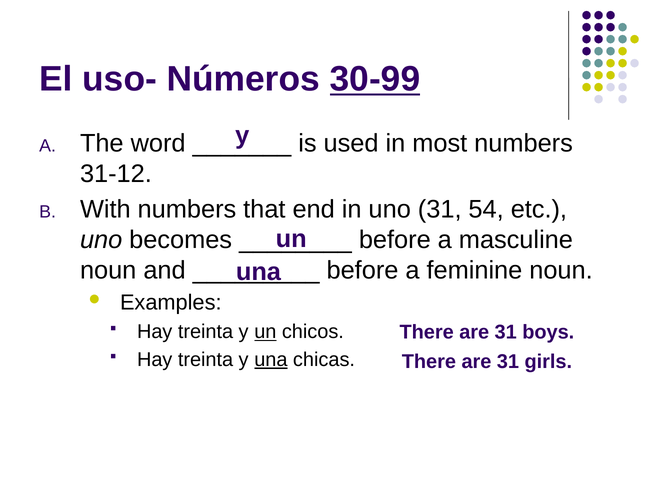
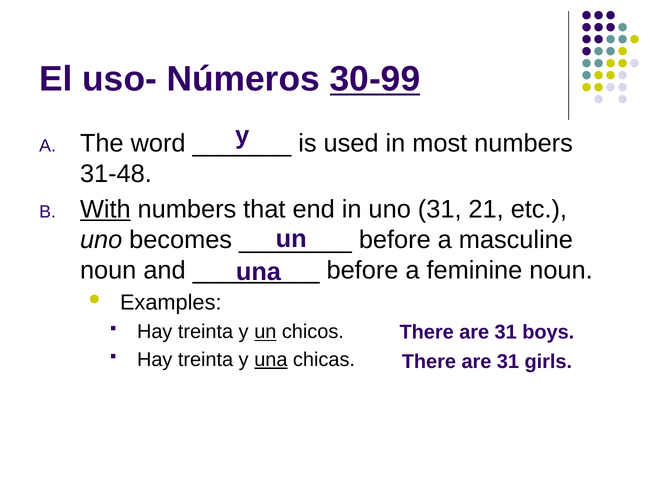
31-12: 31-12 -> 31-48
With underline: none -> present
54: 54 -> 21
